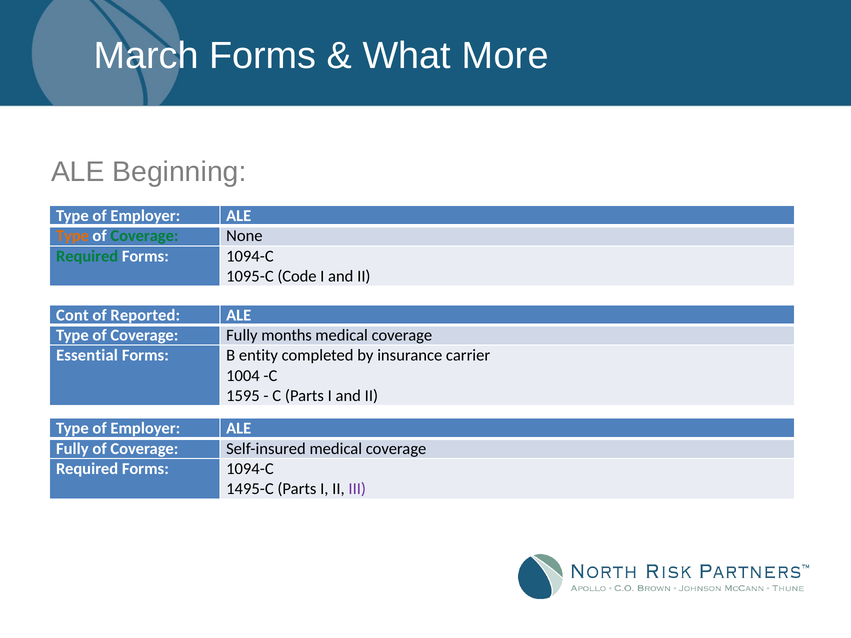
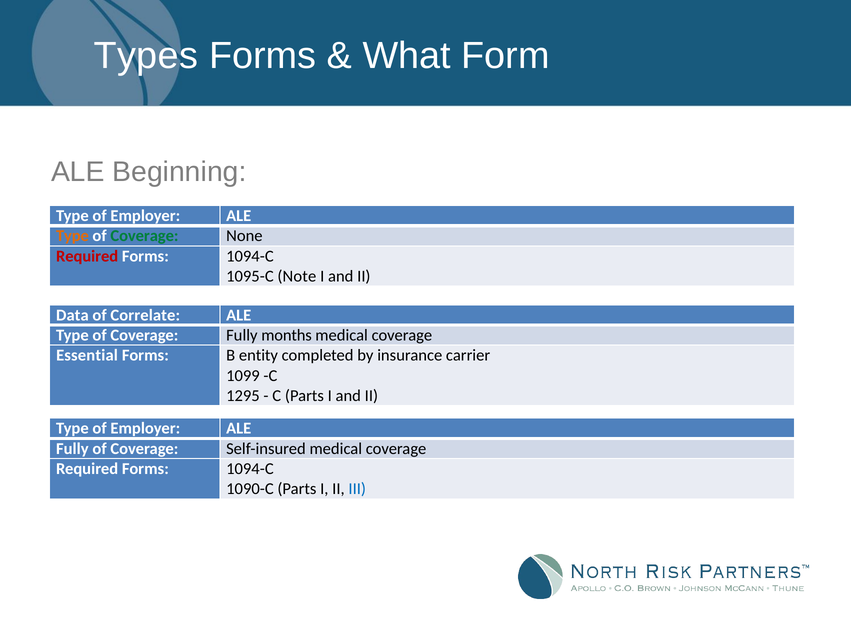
March: March -> Types
More: More -> Form
Required at (87, 256) colour: green -> red
Code: Code -> Note
Cont: Cont -> Data
Reported: Reported -> Correlate
1004: 1004 -> 1099
1595: 1595 -> 1295
1495-C: 1495-C -> 1090-C
III colour: purple -> blue
